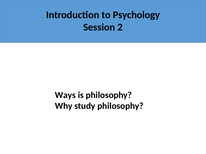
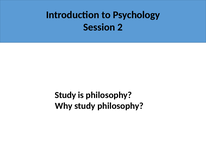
Ways at (65, 95): Ways -> Study
